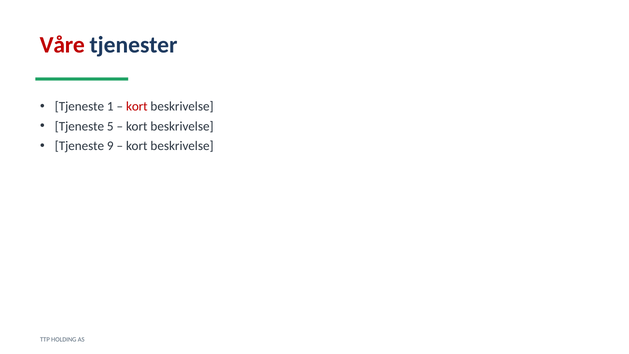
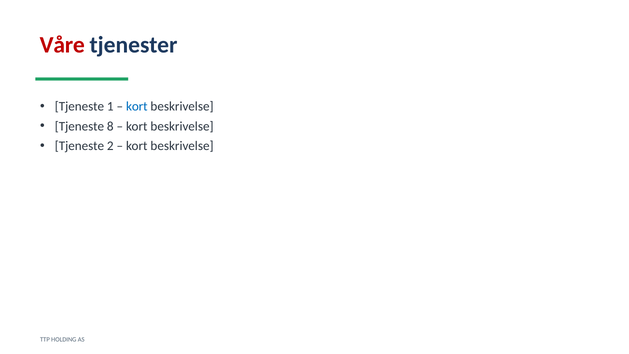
kort at (137, 107) colour: red -> blue
5: 5 -> 8
9: 9 -> 2
